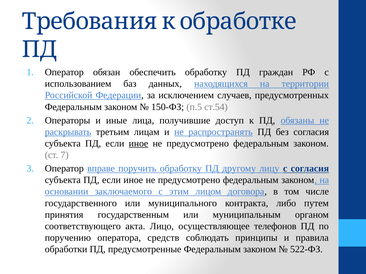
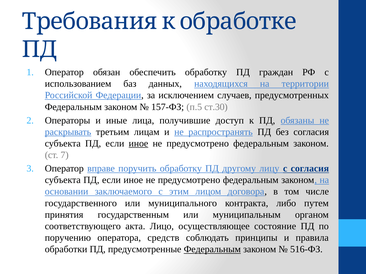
150-ФЗ: 150-ФЗ -> 157-ФЗ
ст.54: ст.54 -> ст.30
телефонов: телефонов -> состояние
Федеральным at (212, 250) underline: none -> present
522-ФЗ: 522-ФЗ -> 516-ФЗ
